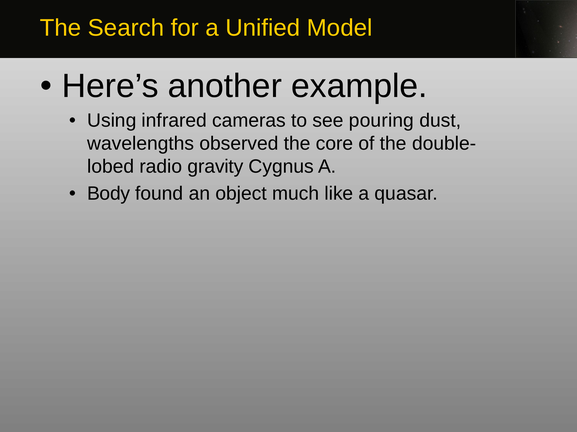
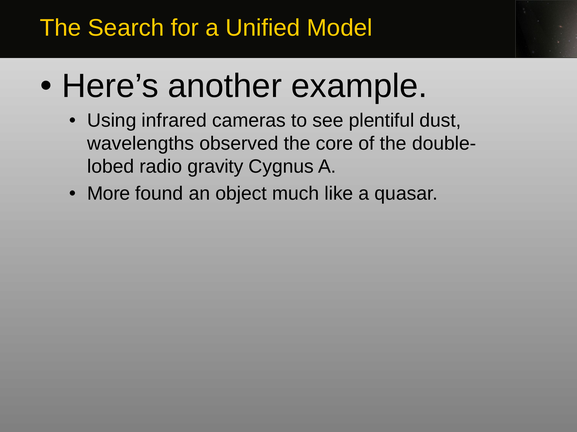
pouring: pouring -> plentiful
Body: Body -> More
